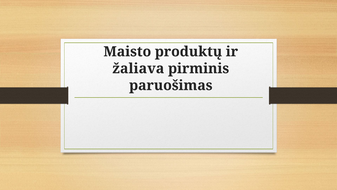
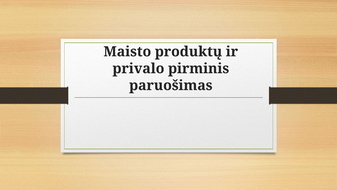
žaliava: žaliava -> privalo
